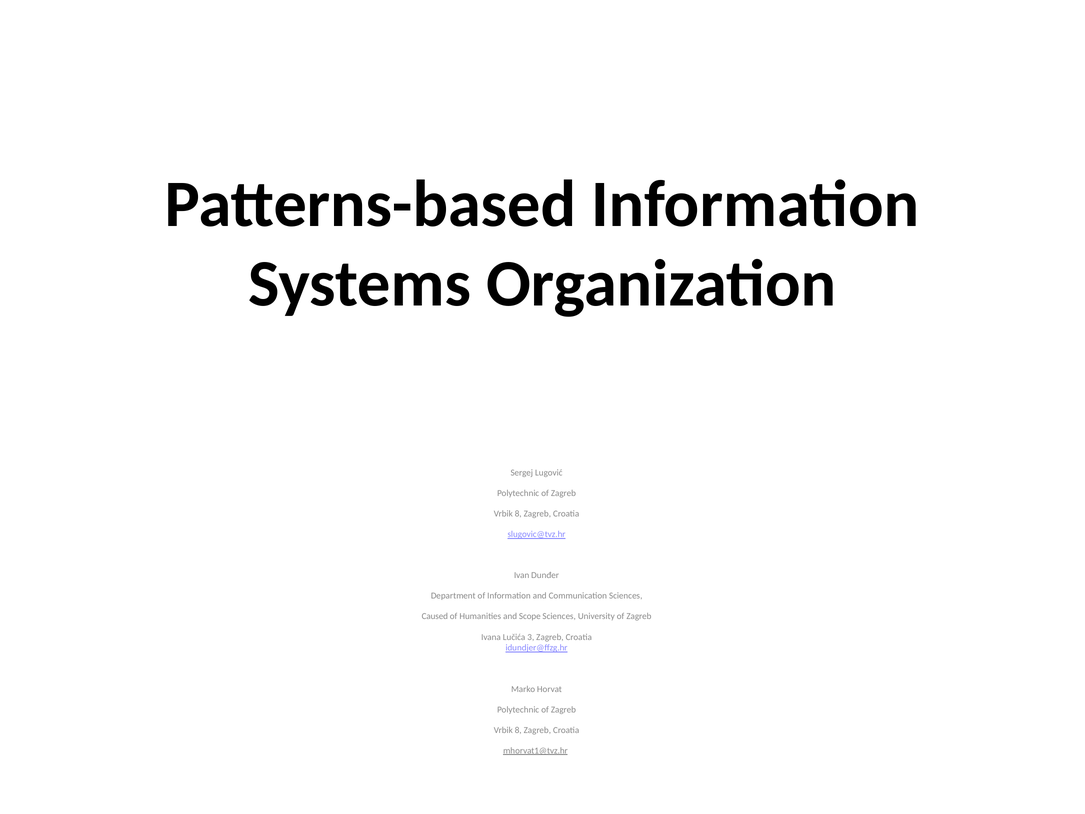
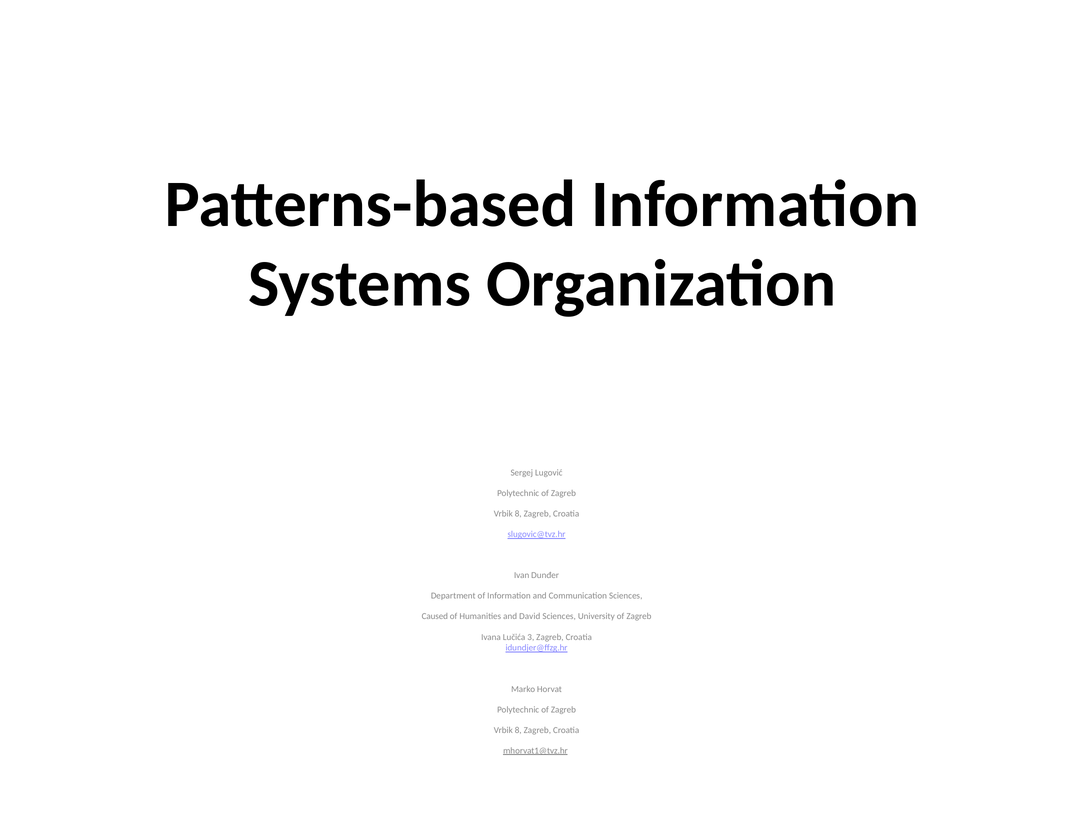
Scope: Scope -> David
